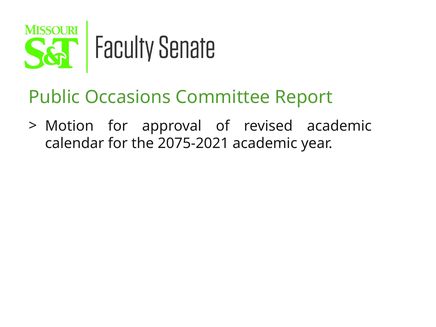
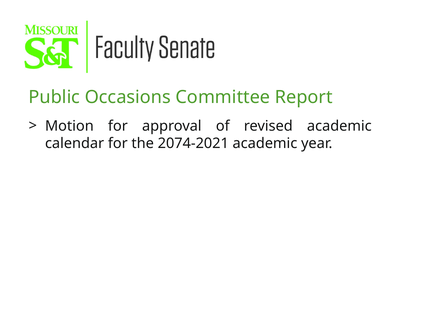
2075-2021: 2075-2021 -> 2074-2021
